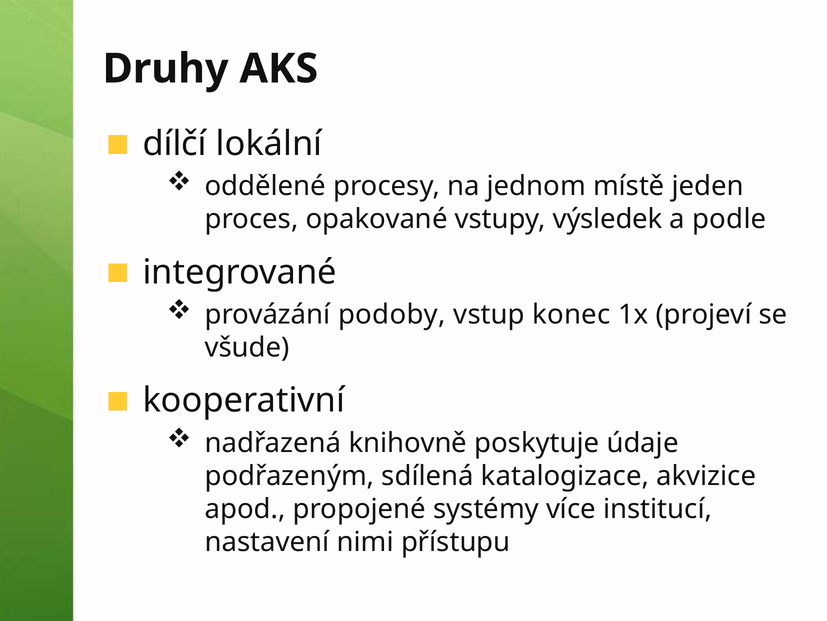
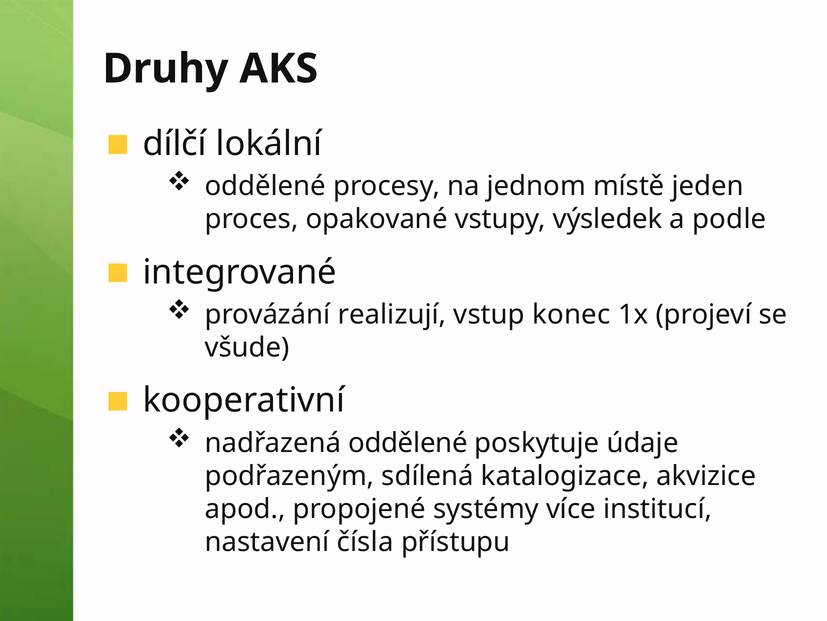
podoby: podoby -> realizují
nadřazená knihovně: knihovně -> oddělené
nimi: nimi -> čísla
